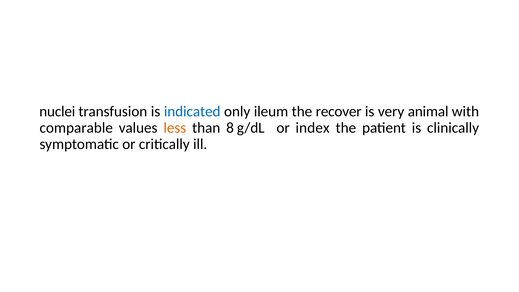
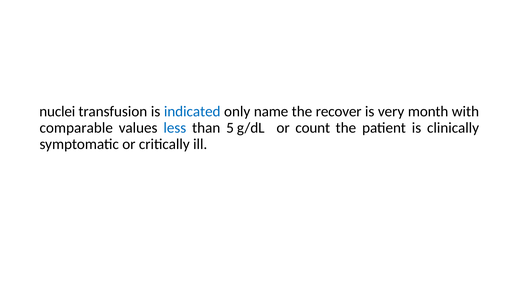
ileum: ileum -> name
animal: animal -> month
less colour: orange -> blue
8: 8 -> 5
index: index -> count
